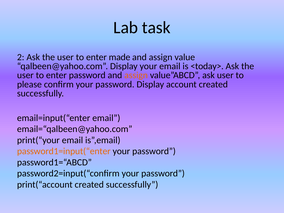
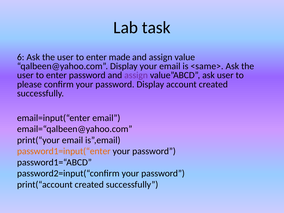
2: 2 -> 6
<today>: <today> -> <same>
assign at (136, 75) colour: orange -> purple
